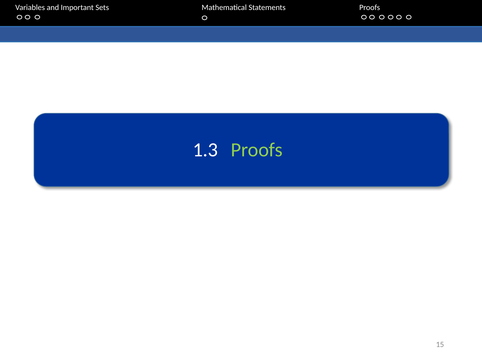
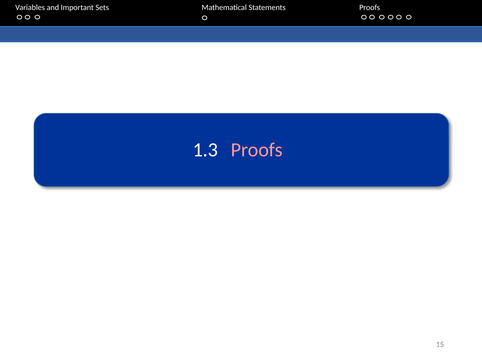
Proofs at (257, 150) colour: light green -> pink
